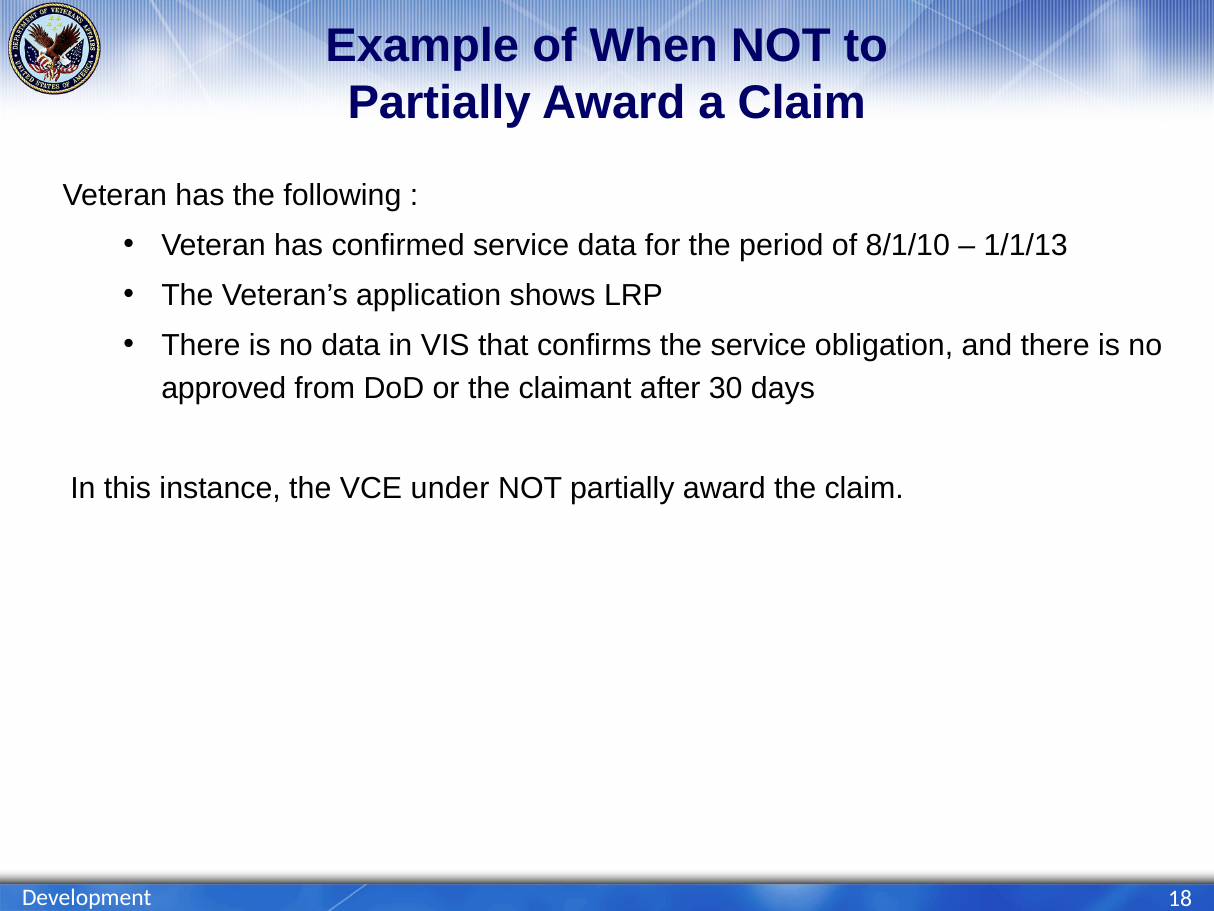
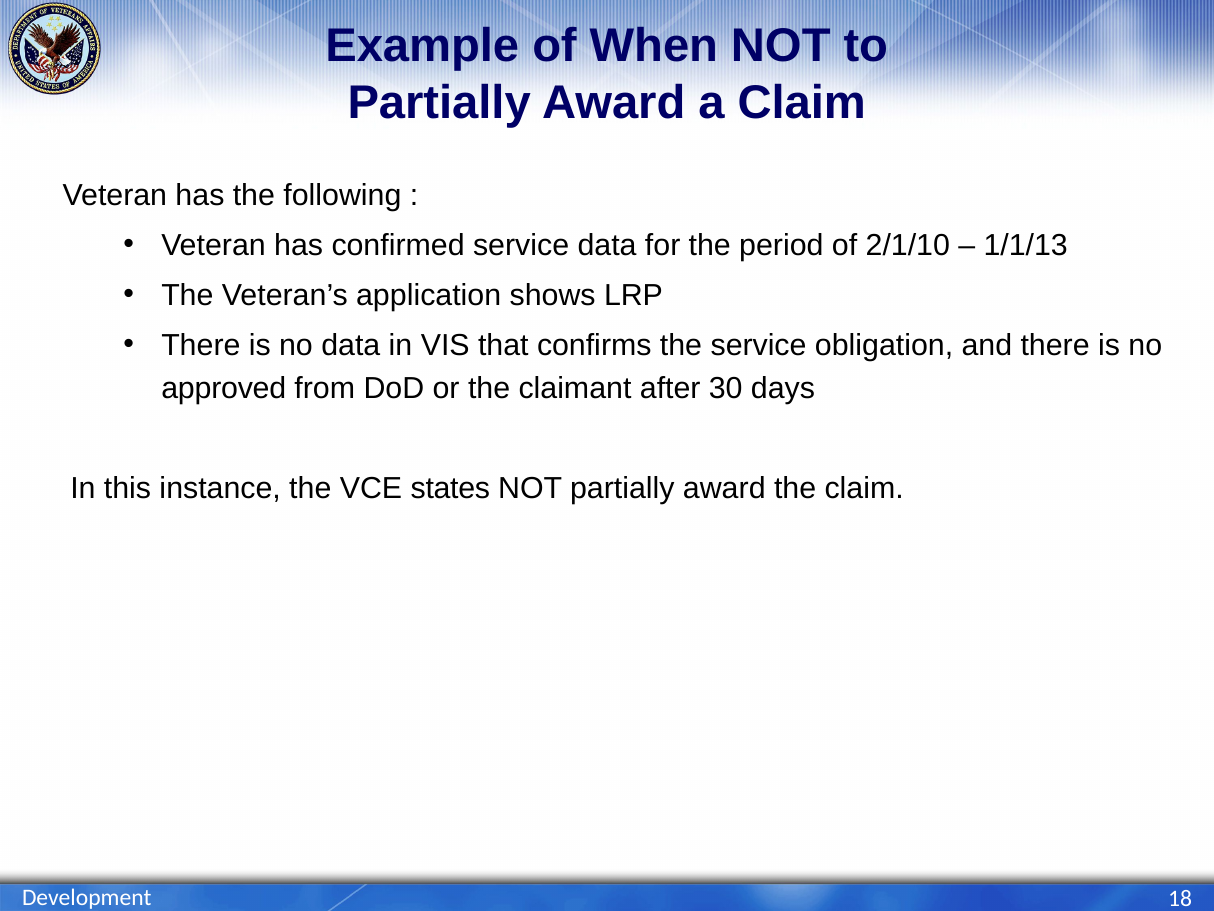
8/1/10: 8/1/10 -> 2/1/10
under: under -> states
